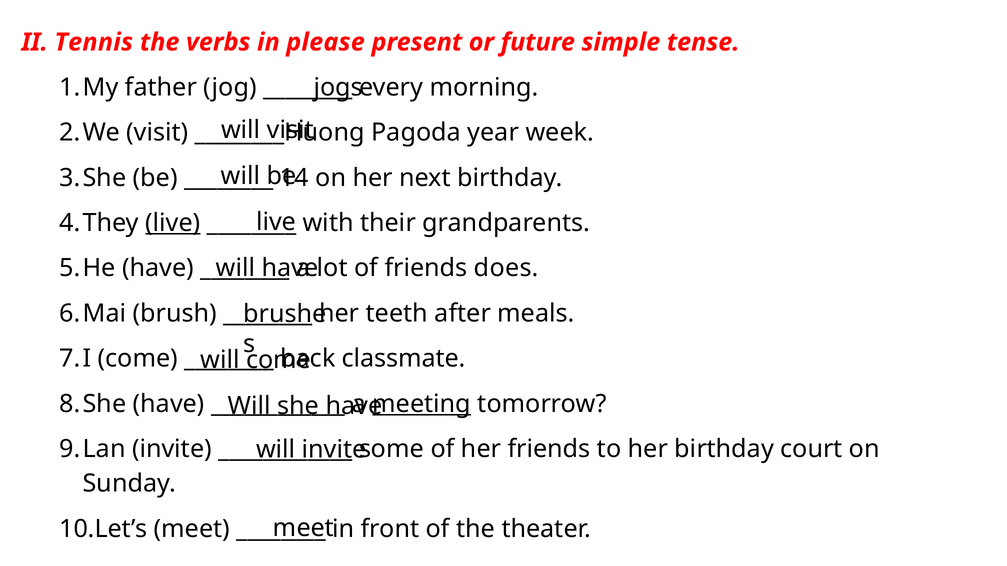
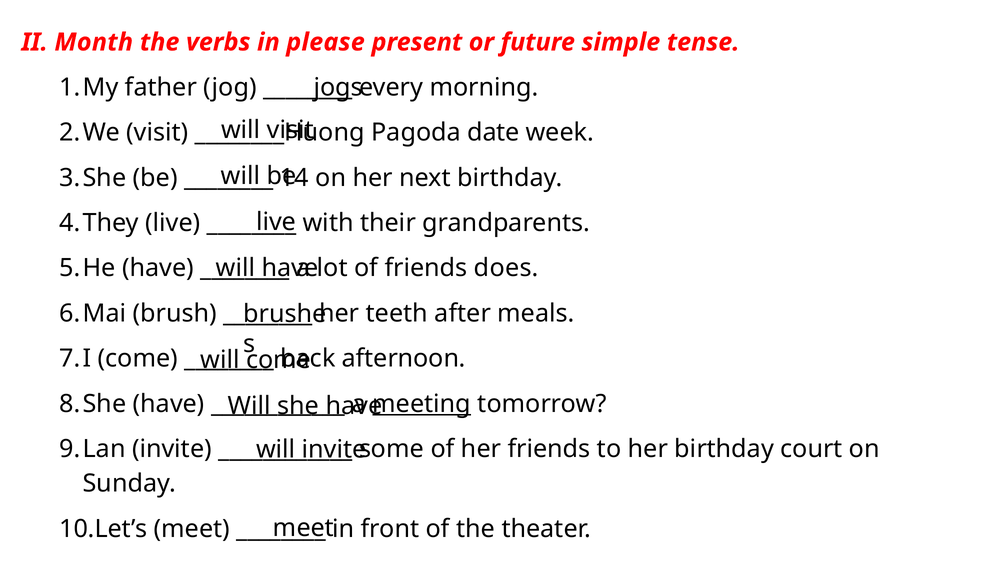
Tennis: Tennis -> Month
year: year -> date
live at (173, 223) underline: present -> none
classmate: classmate -> afternoon
